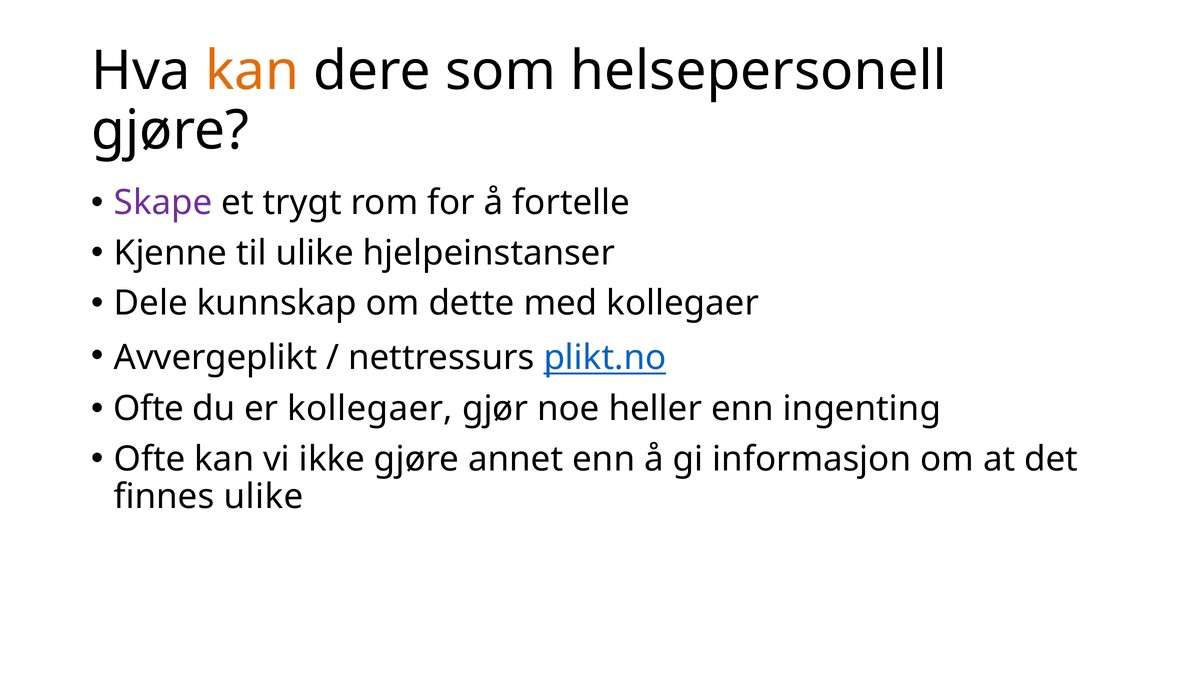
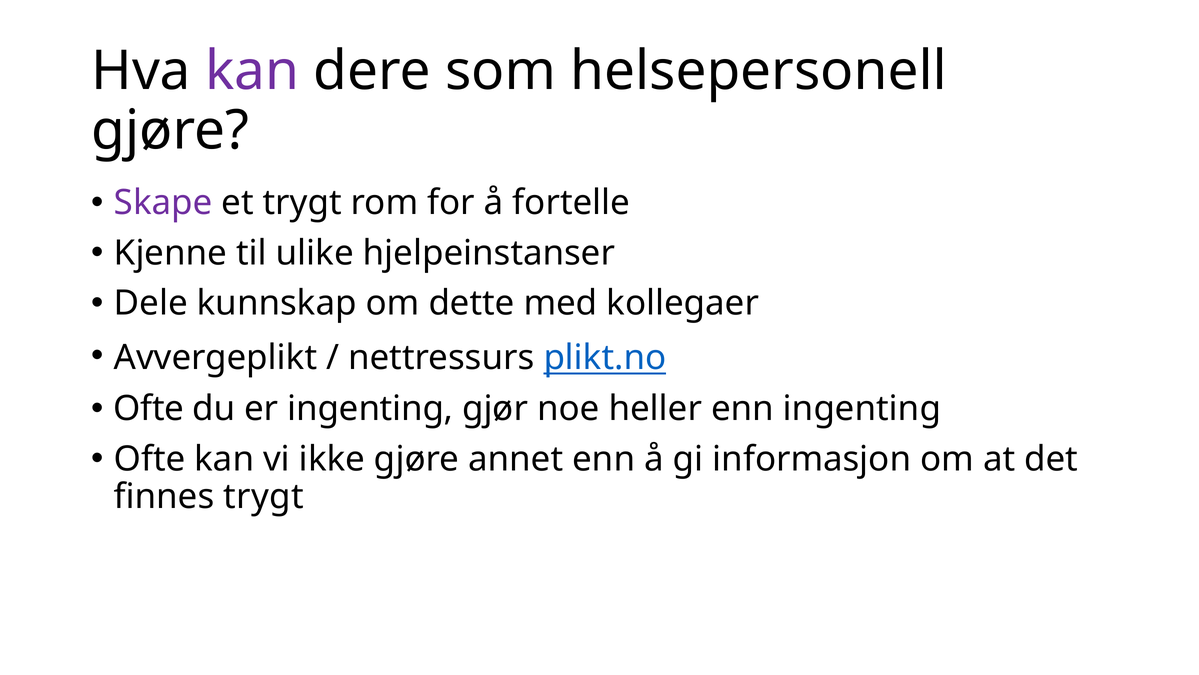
kan at (252, 71) colour: orange -> purple
er kollegaer: kollegaer -> ingenting
finnes ulike: ulike -> trygt
